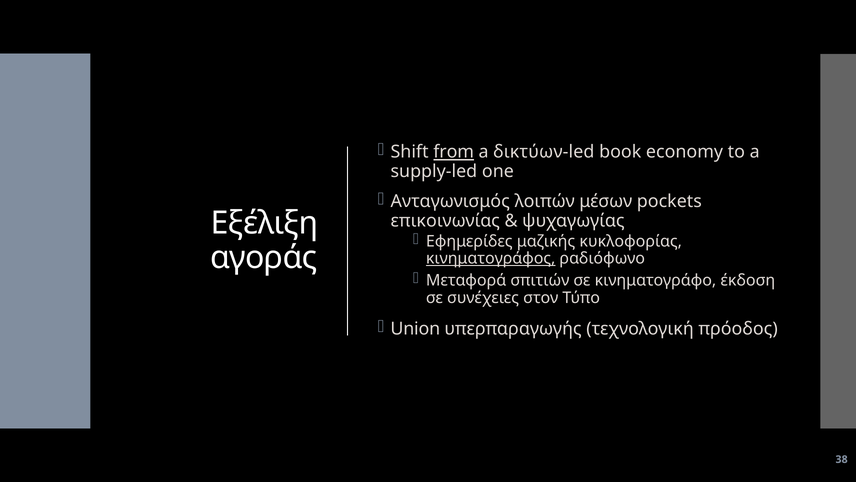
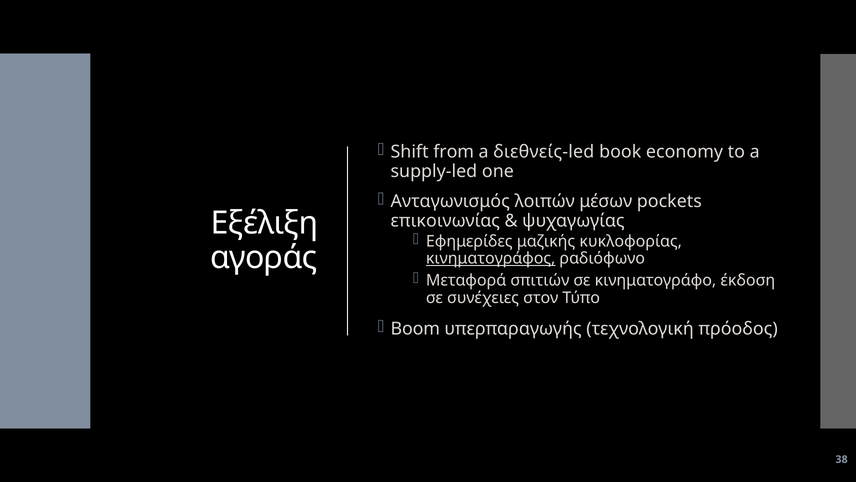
from underline: present -> none
δικτύων-led: δικτύων-led -> διεθνείς-led
Union: Union -> Boom
